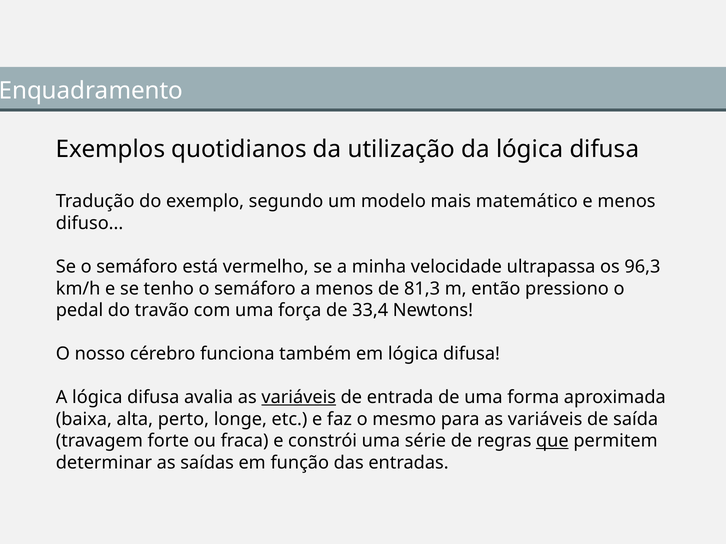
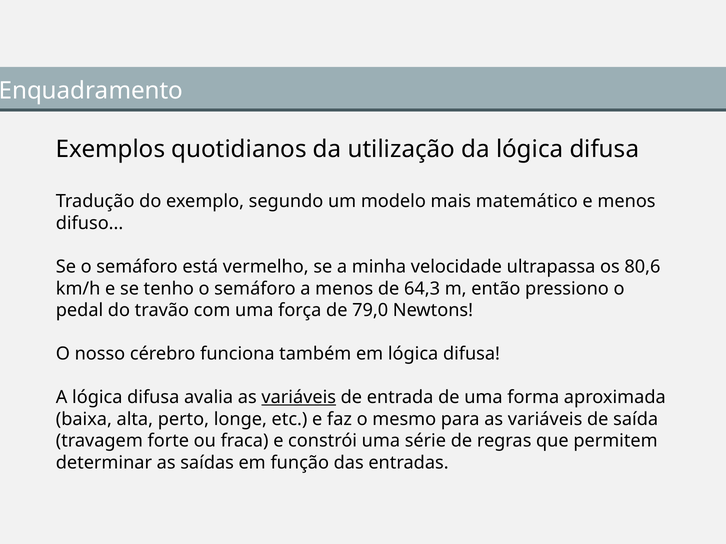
96,3: 96,3 -> 80,6
81,3: 81,3 -> 64,3
33,4: 33,4 -> 79,0
que underline: present -> none
